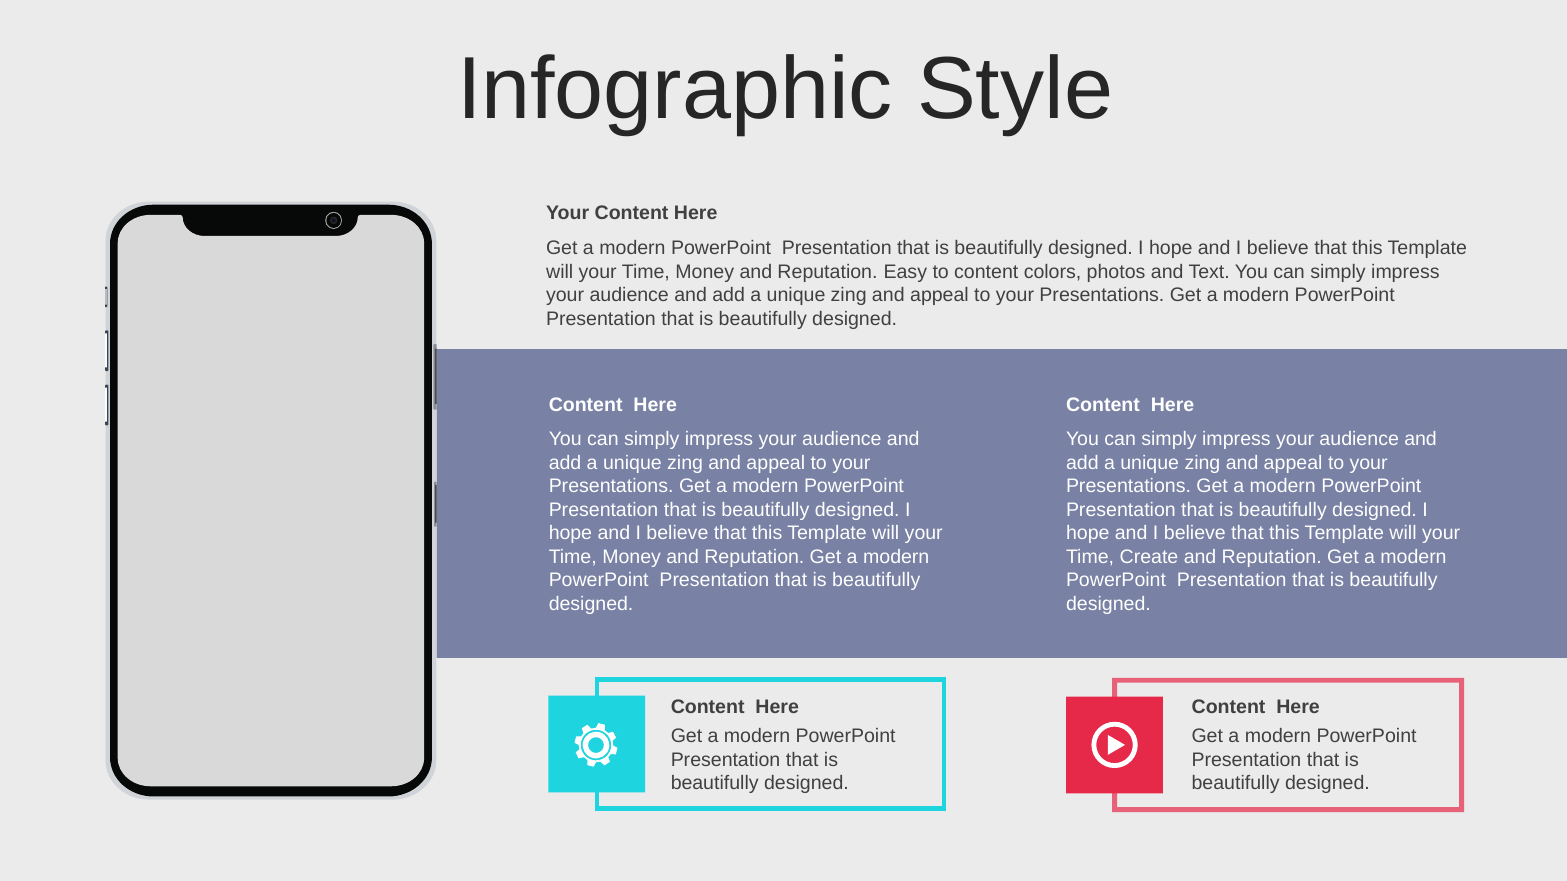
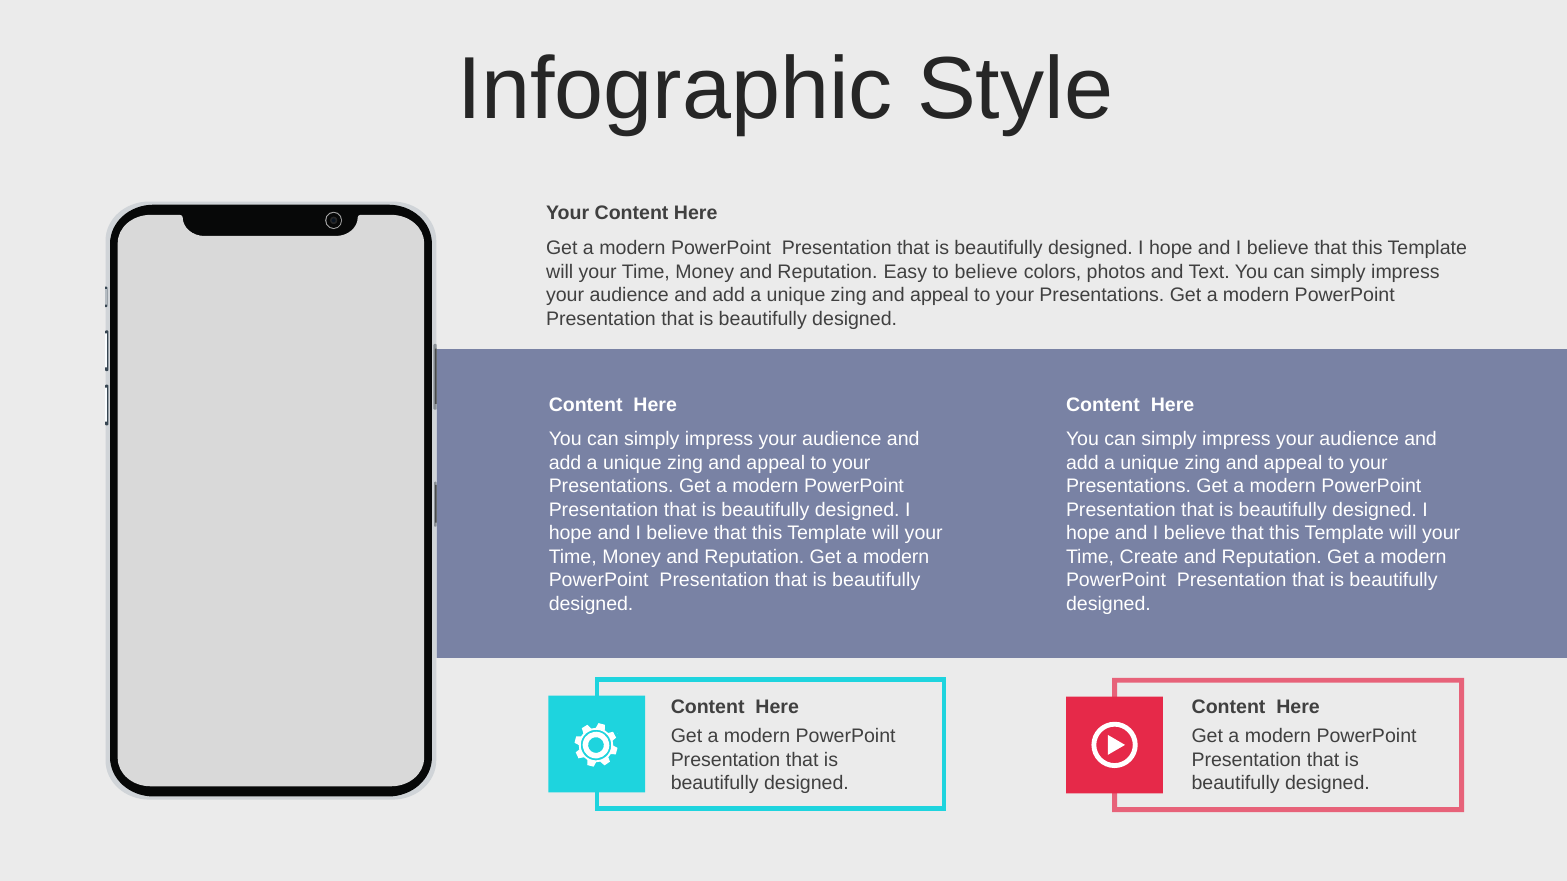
to content: content -> believe
